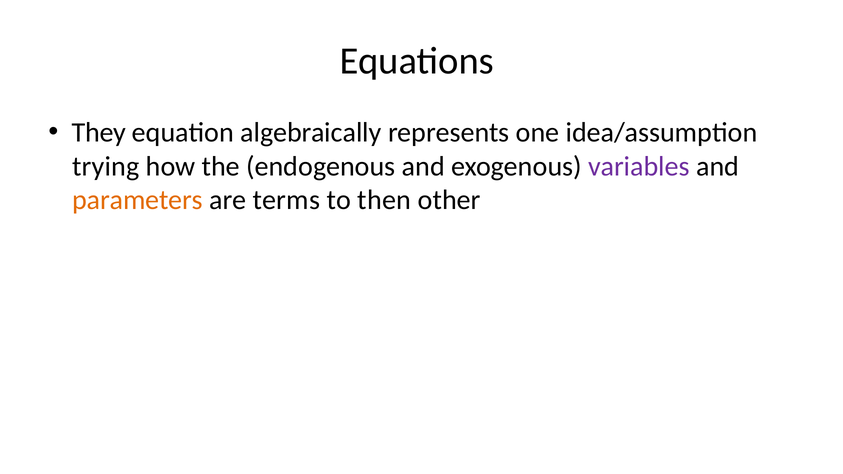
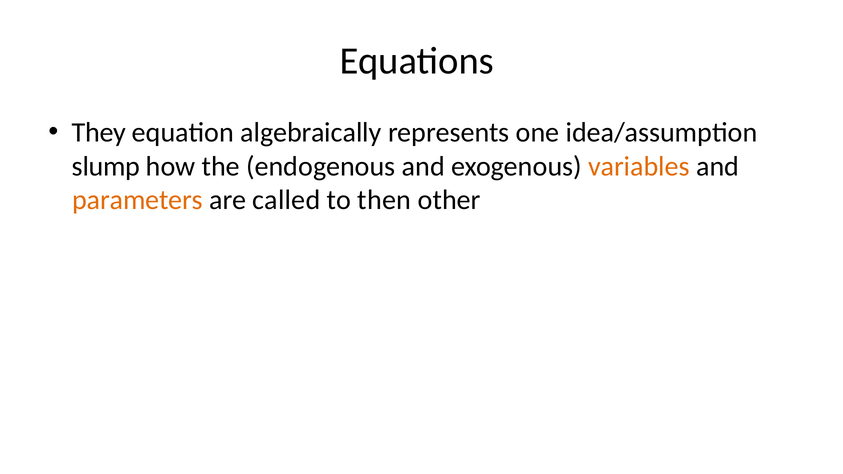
trying: trying -> slump
variables colour: purple -> orange
terms: terms -> called
